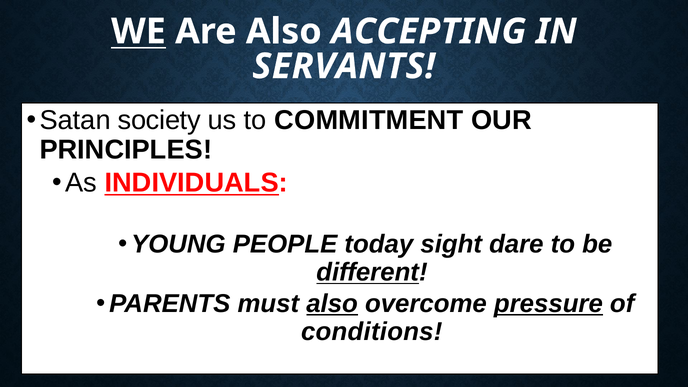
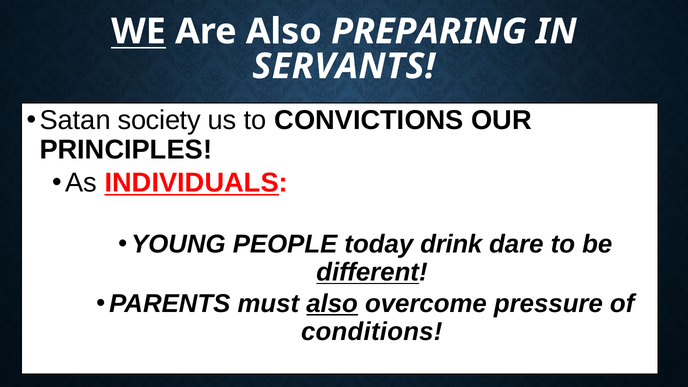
ACCEPTING: ACCEPTING -> PREPARING
COMMITMENT: COMMITMENT -> CONVICTIONS
sight: sight -> drink
pressure underline: present -> none
